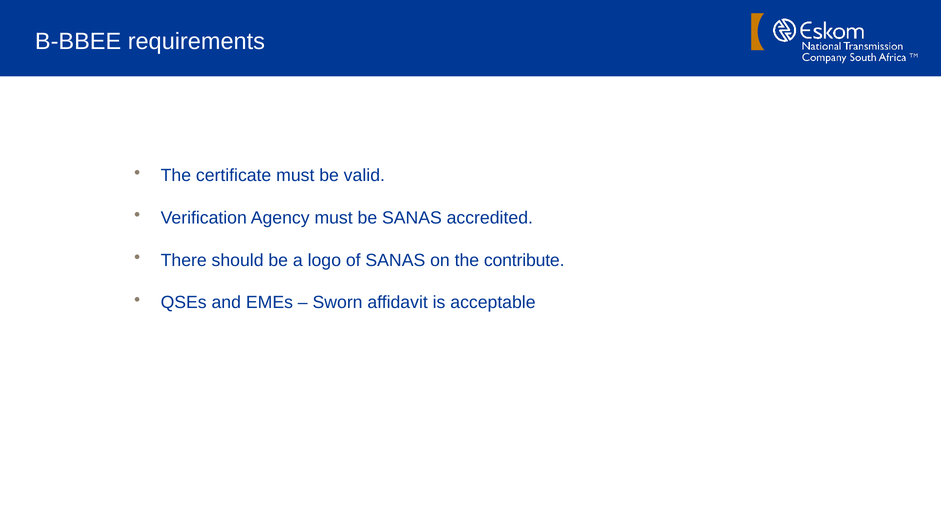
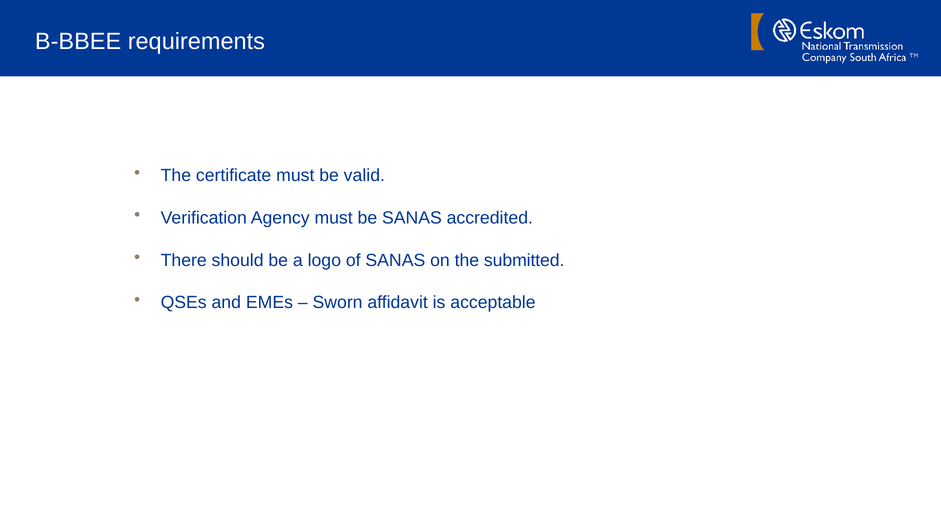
contribute: contribute -> submitted
